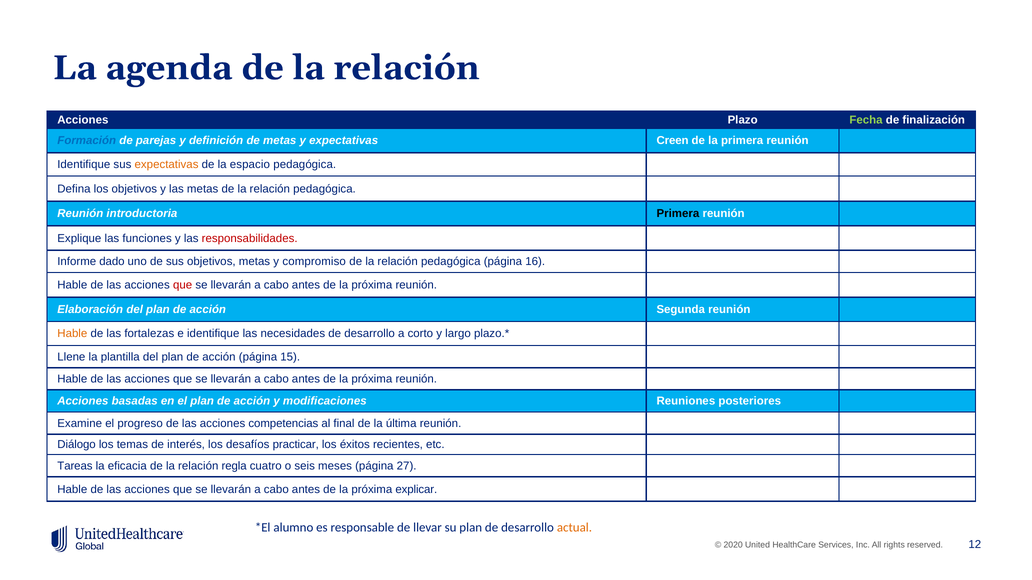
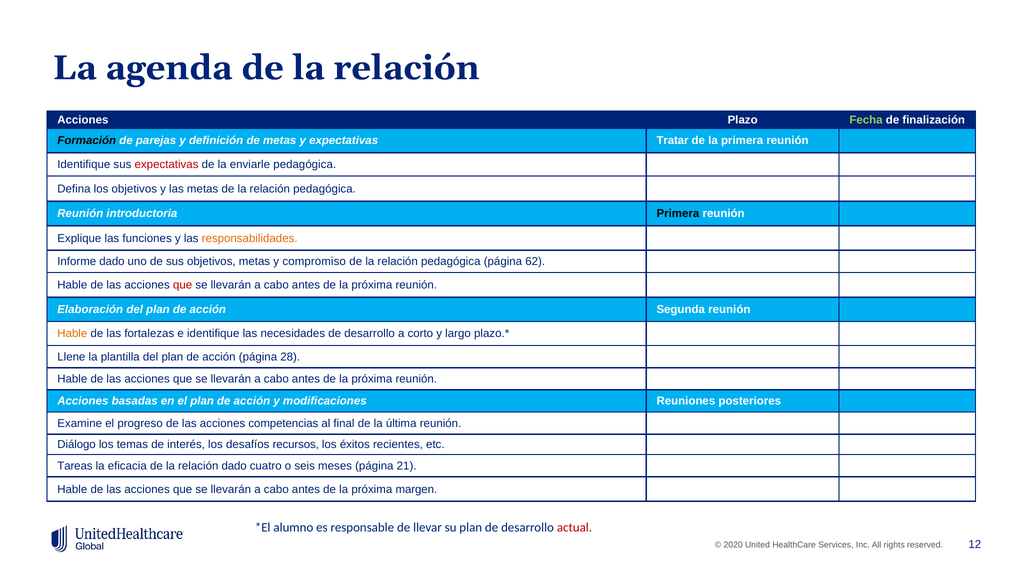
Formación colour: blue -> black
Creen: Creen -> Tratar
expectativas at (167, 165) colour: orange -> red
espacio: espacio -> enviarle
responsabilidades colour: red -> orange
16: 16 -> 62
15: 15 -> 28
practicar: practicar -> recursos
relación regla: regla -> dado
27: 27 -> 21
explicar: explicar -> margen
actual colour: orange -> red
